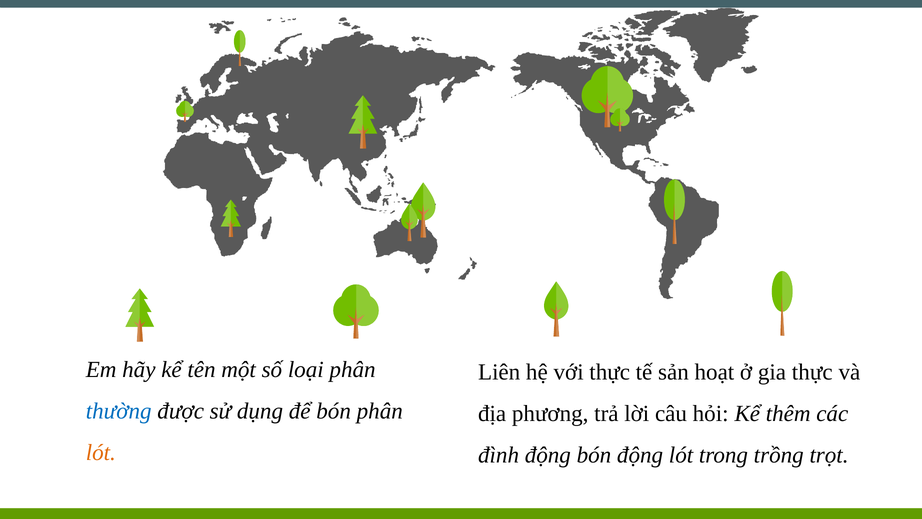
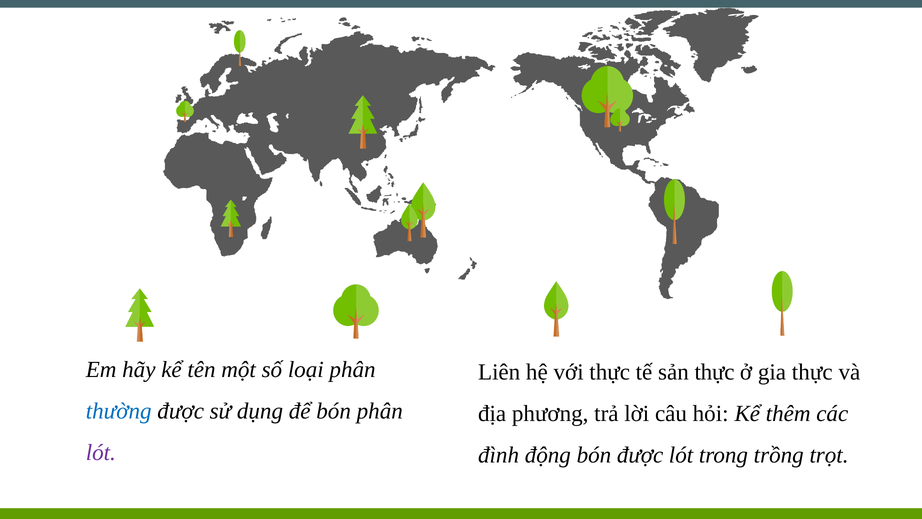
sản hoạt: hoạt -> thực
lót at (101, 452) colour: orange -> purple
bón động: động -> được
